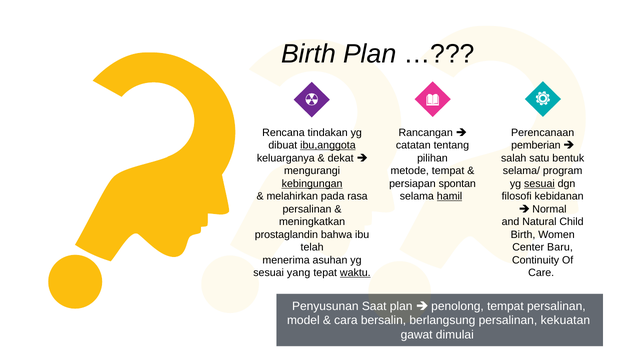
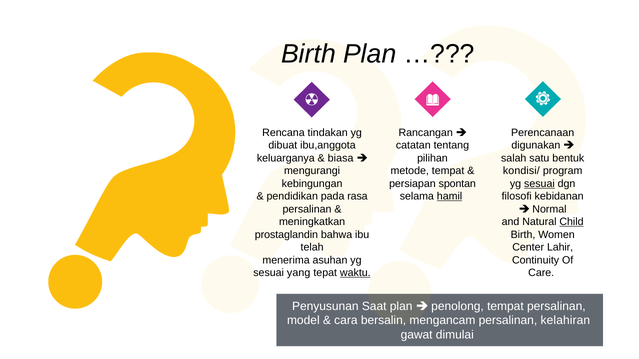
ibu,anggota underline: present -> none
pemberian: pemberian -> digunakan
dekat: dekat -> biasa
selama/: selama/ -> kondisi/
kebingungan underline: present -> none
melahirkan: melahirkan -> pendidikan
Child underline: none -> present
Baru: Baru -> Lahir
berlangsung: berlangsung -> mengancam
kekuatan: kekuatan -> kelahiran
